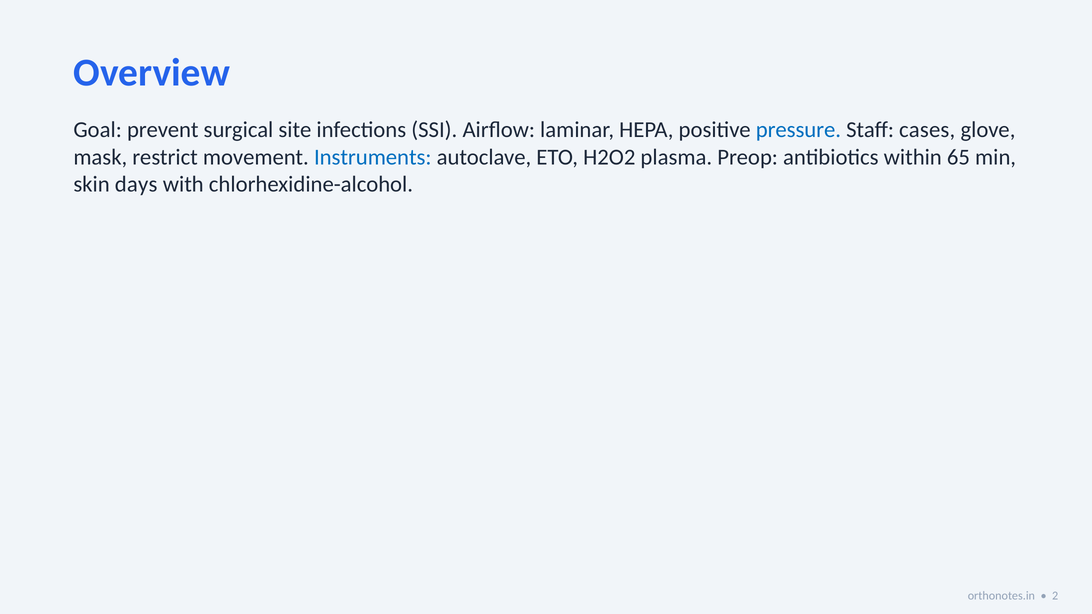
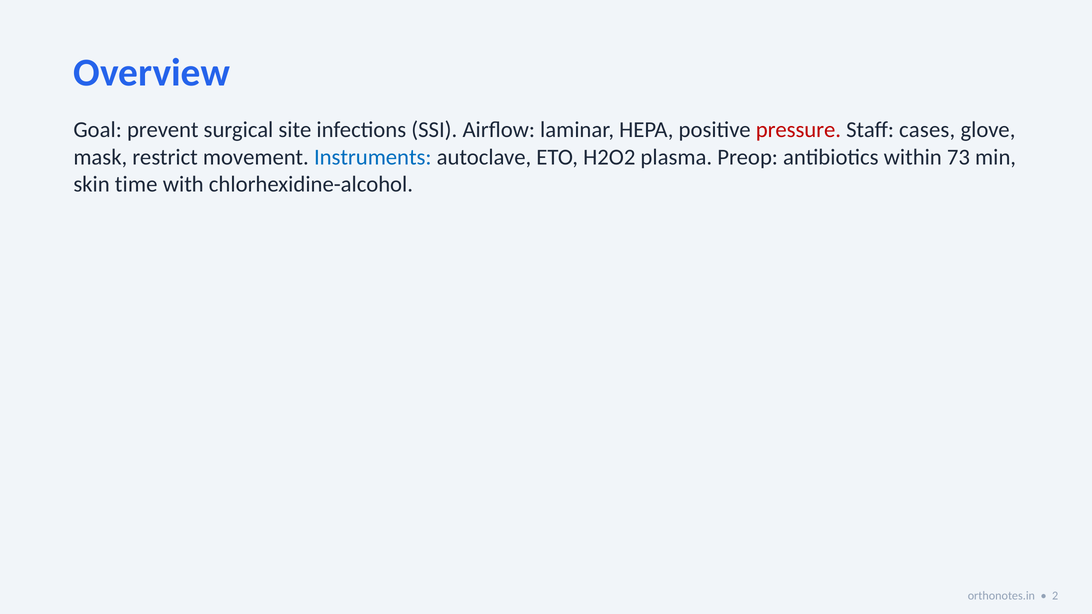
pressure colour: blue -> red
65: 65 -> 73
days: days -> time
